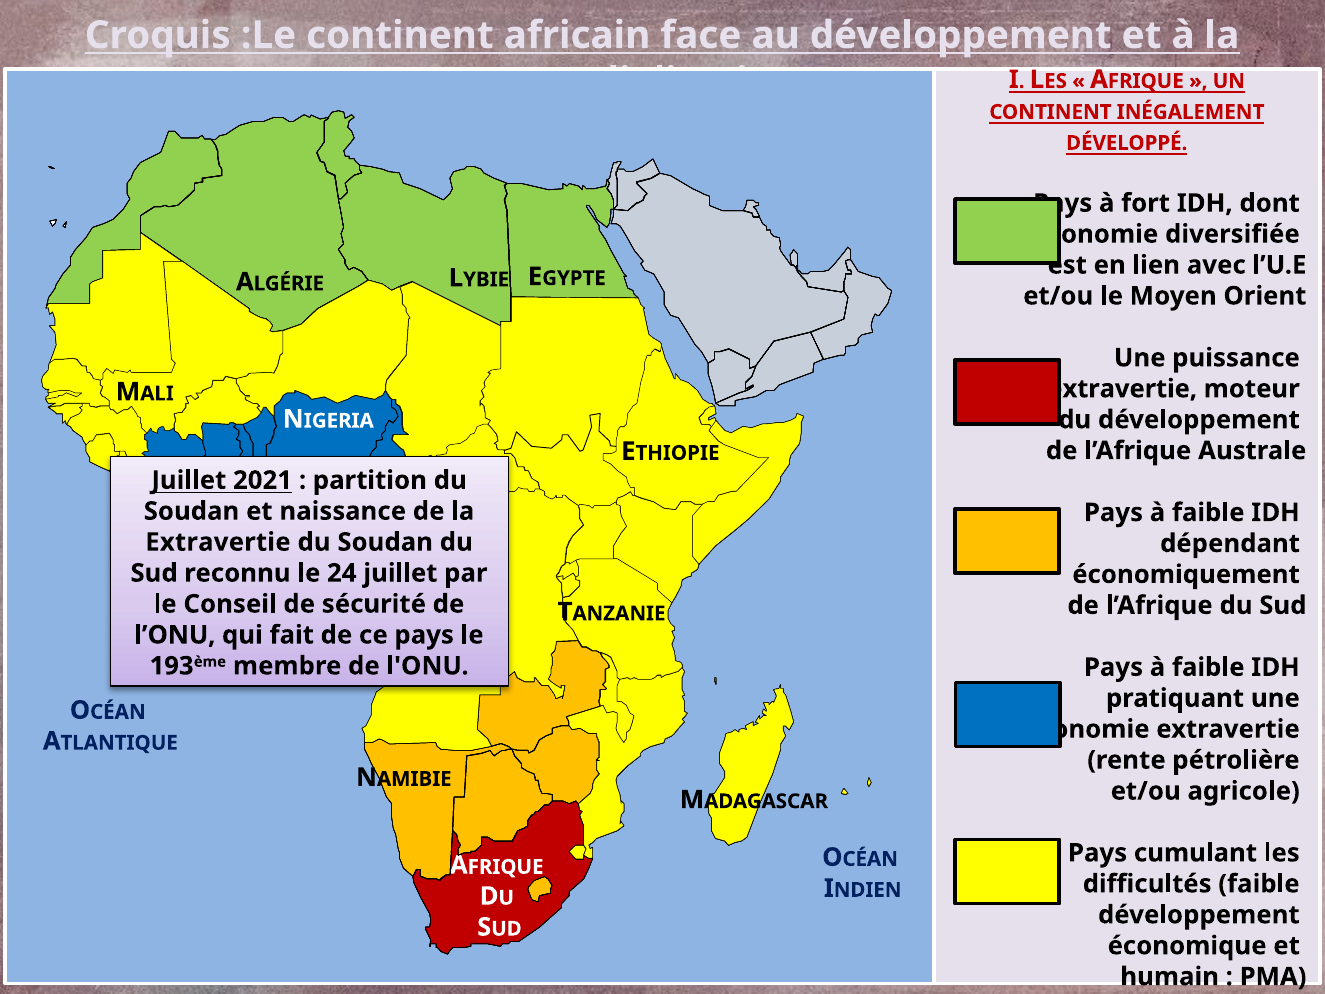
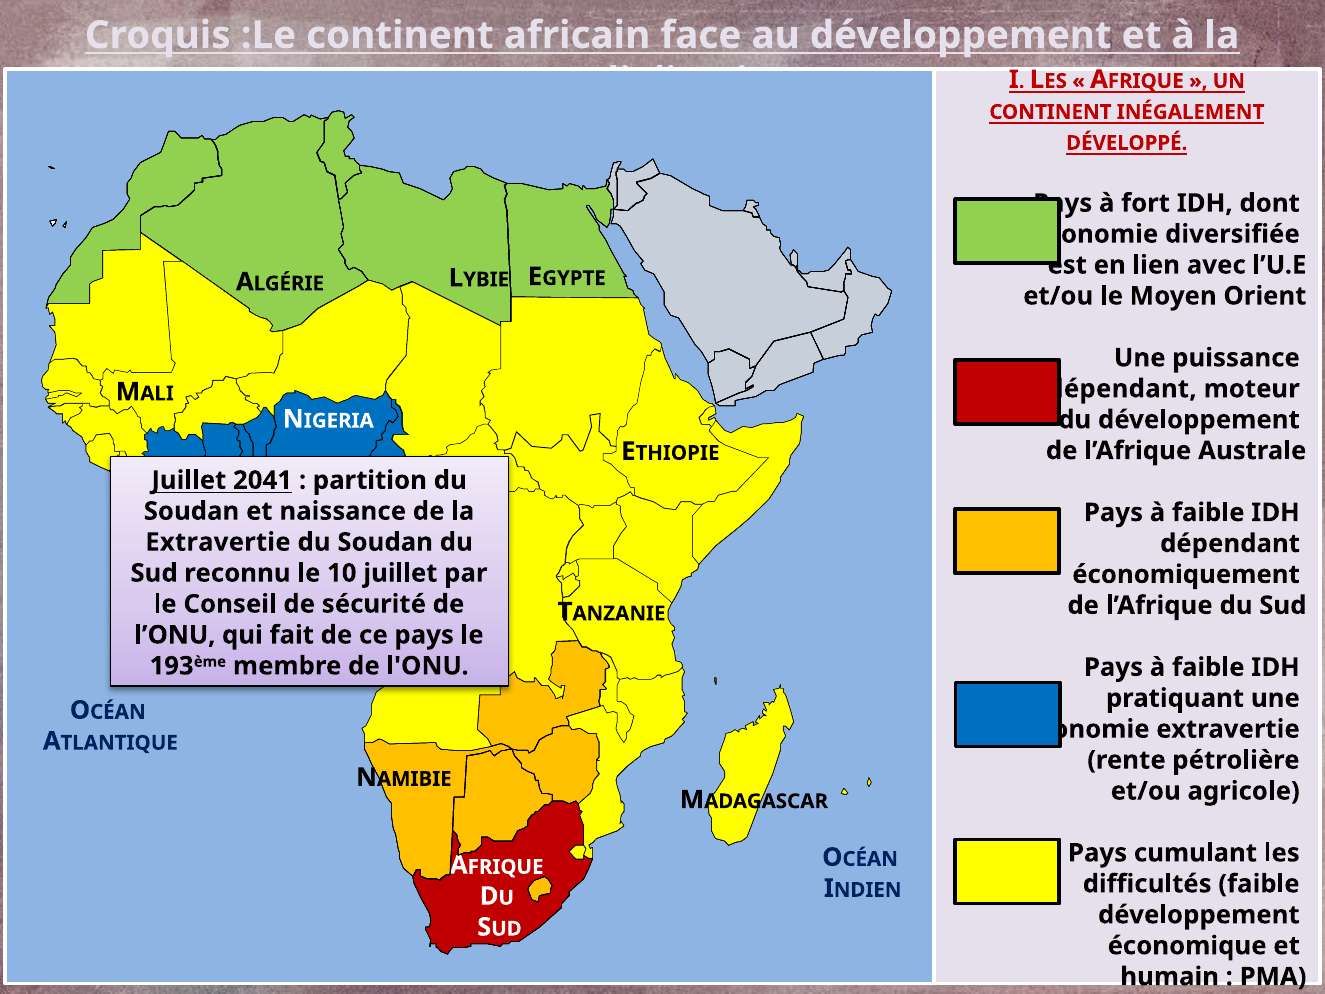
extravertie at (1122, 389): extravertie -> dépendant
2021: 2021 -> 2041
24: 24 -> 10
